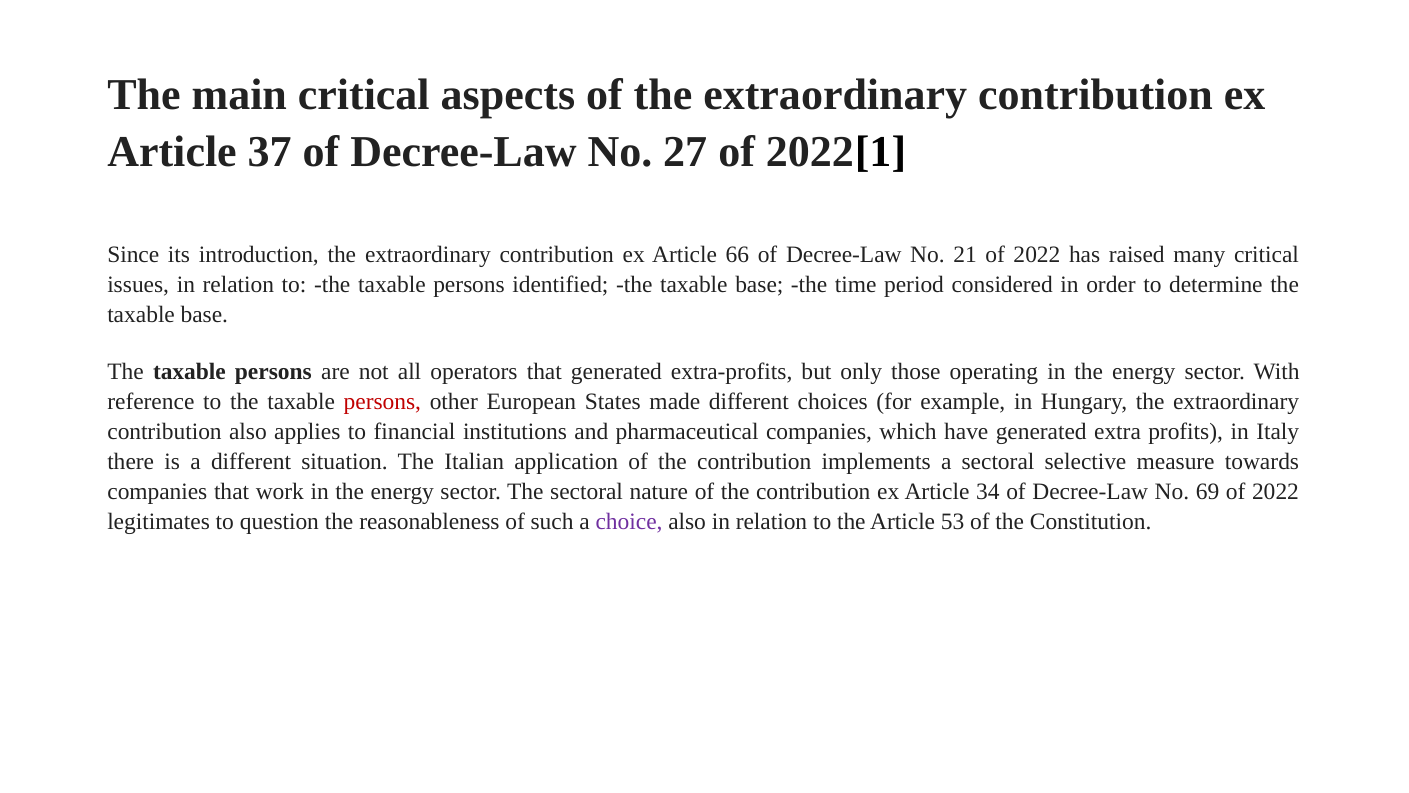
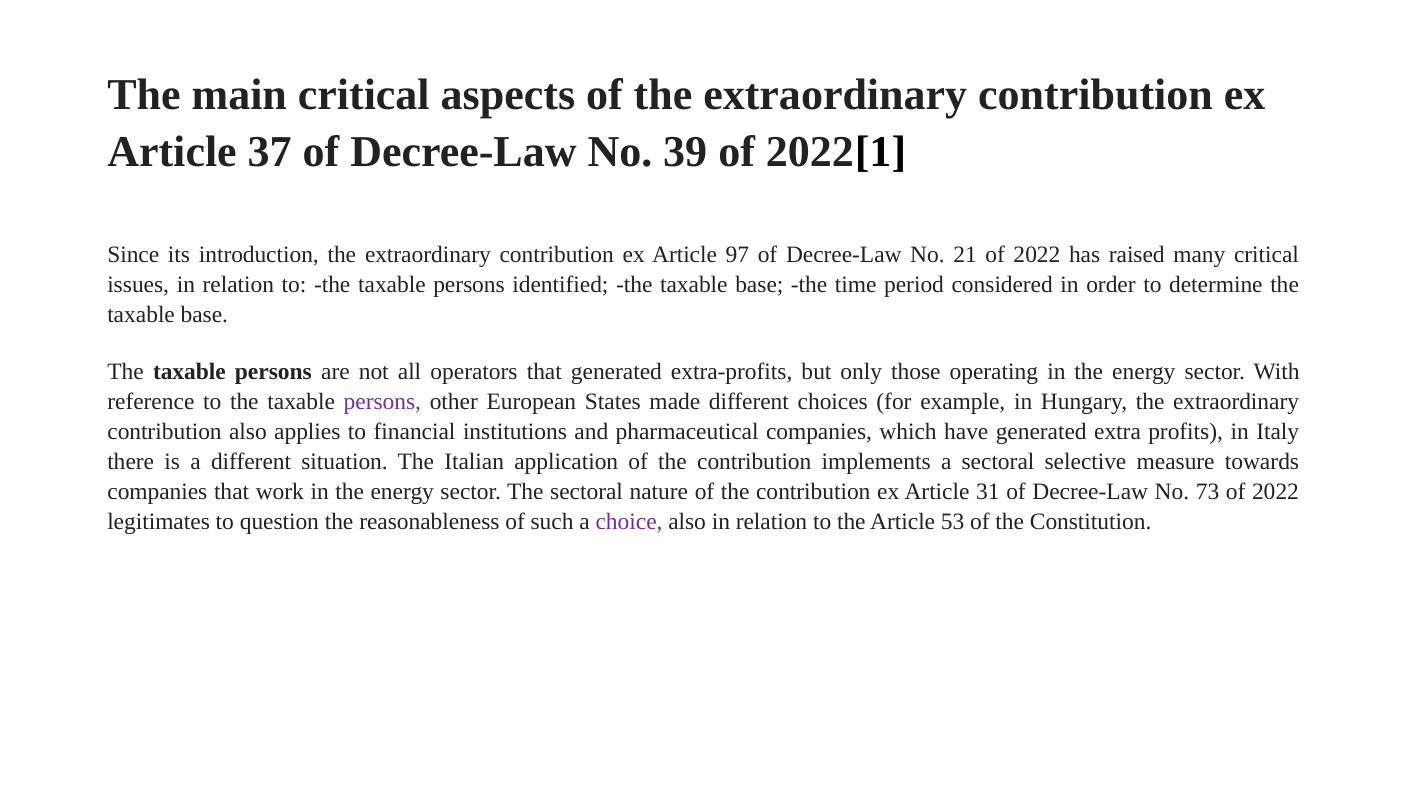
27: 27 -> 39
66: 66 -> 97
persons at (382, 401) colour: red -> purple
34: 34 -> 31
69: 69 -> 73
